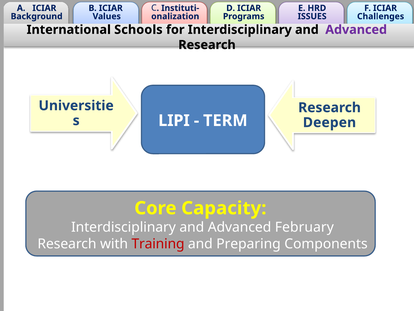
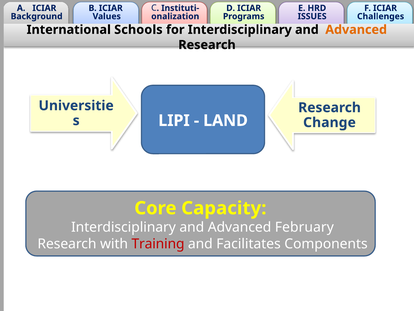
Advanced at (356, 30) colour: purple -> orange
TERM: TERM -> LAND
Deepen: Deepen -> Change
Preparing: Preparing -> Facilitates
